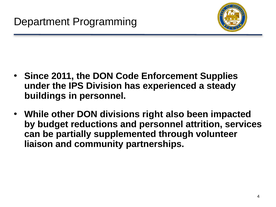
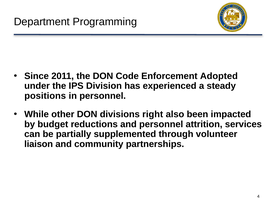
Supplies: Supplies -> Adopted
buildings: buildings -> positions
